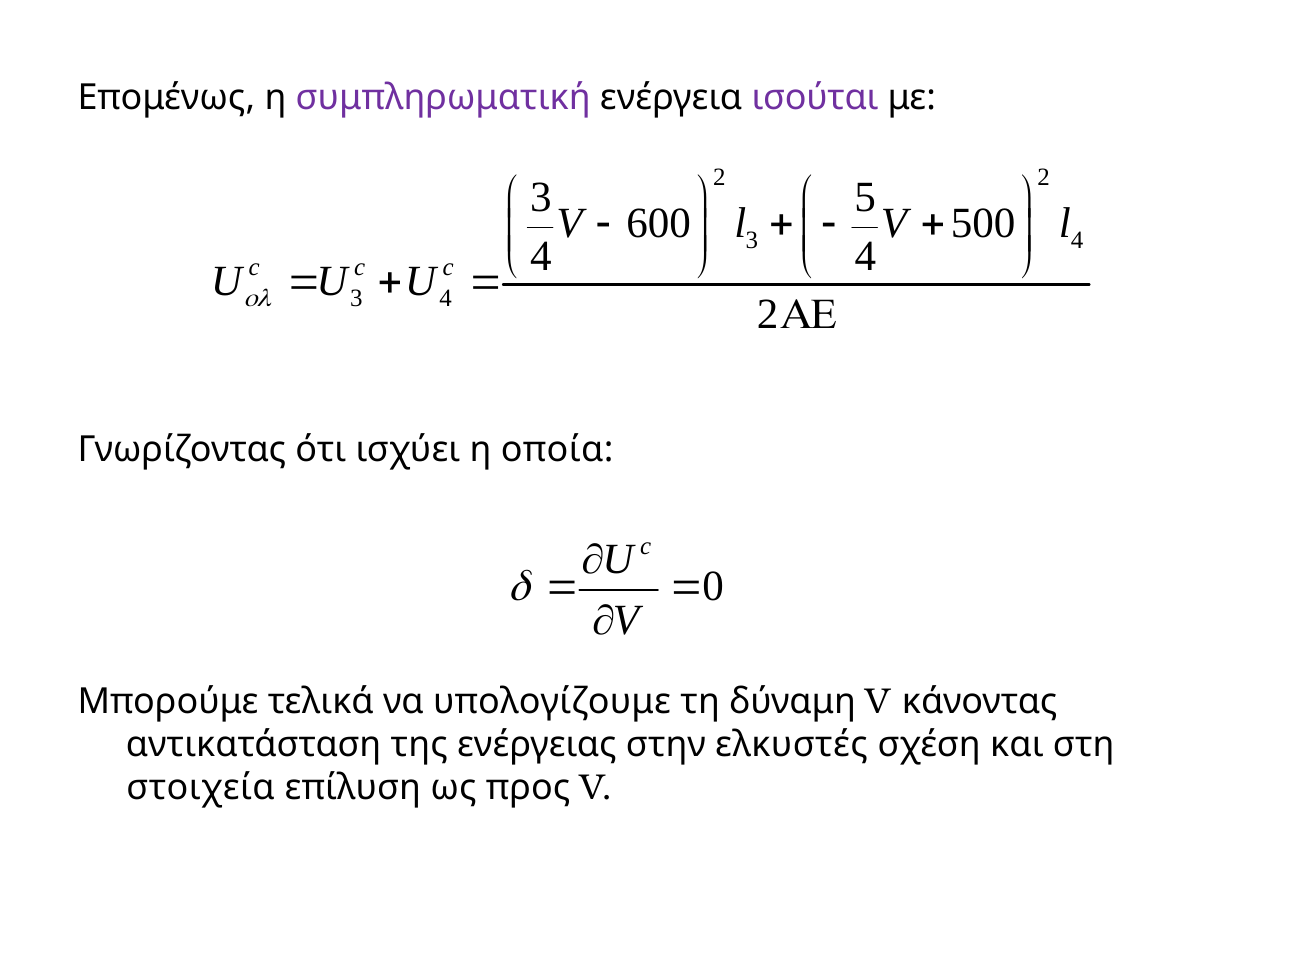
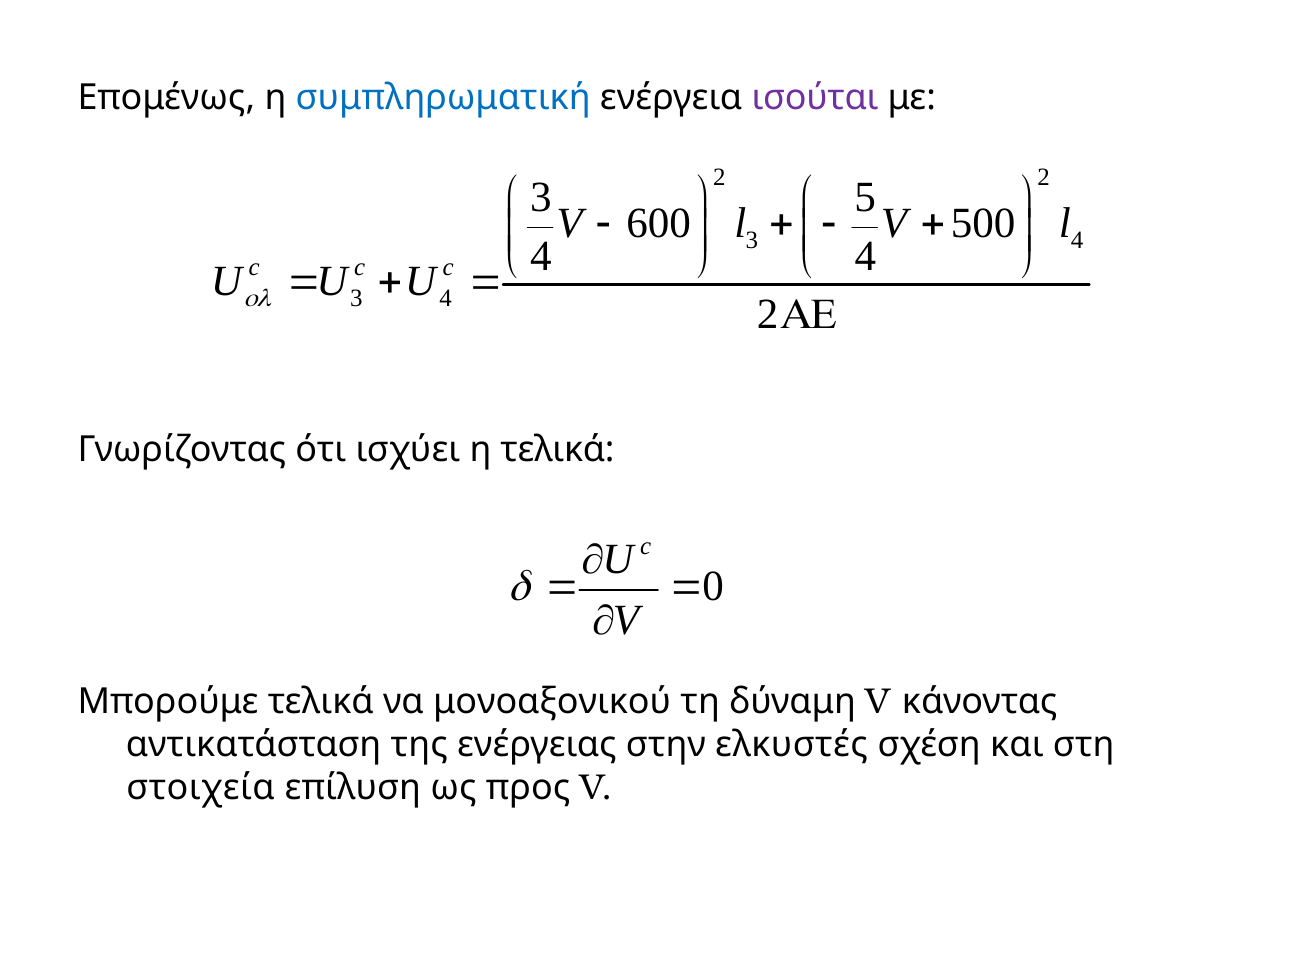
συμπληρωματική colour: purple -> blue
η οποία: οποία -> τελικά
υπολογίζουμε: υπολογίζουμε -> μονοαξονικού
